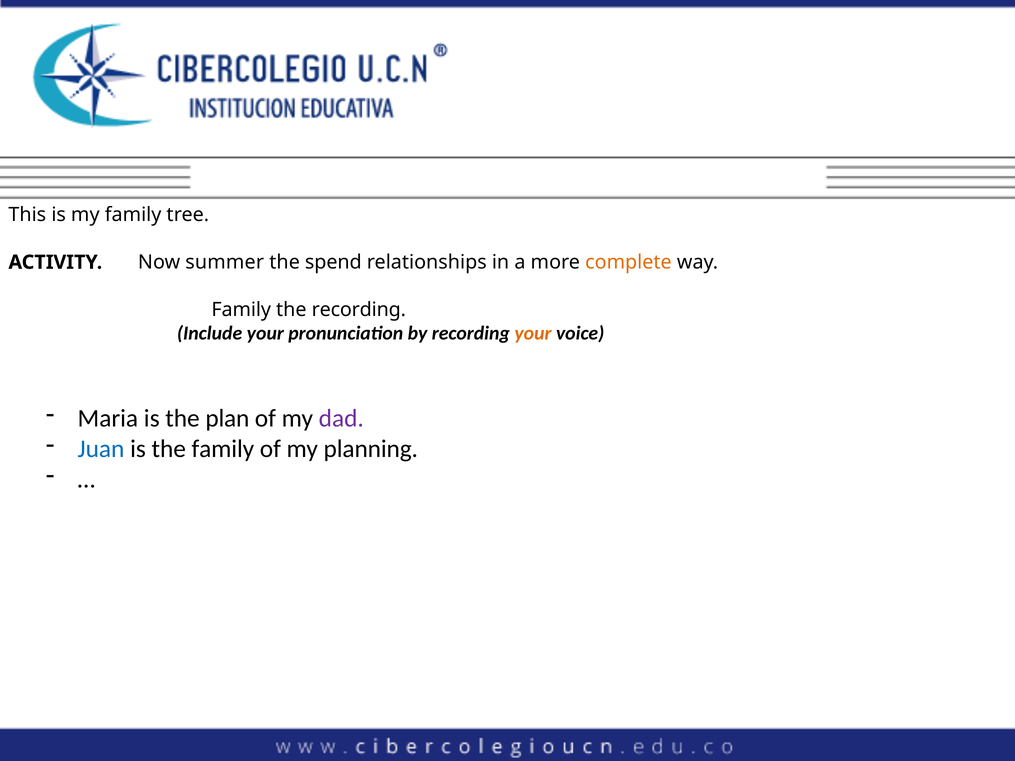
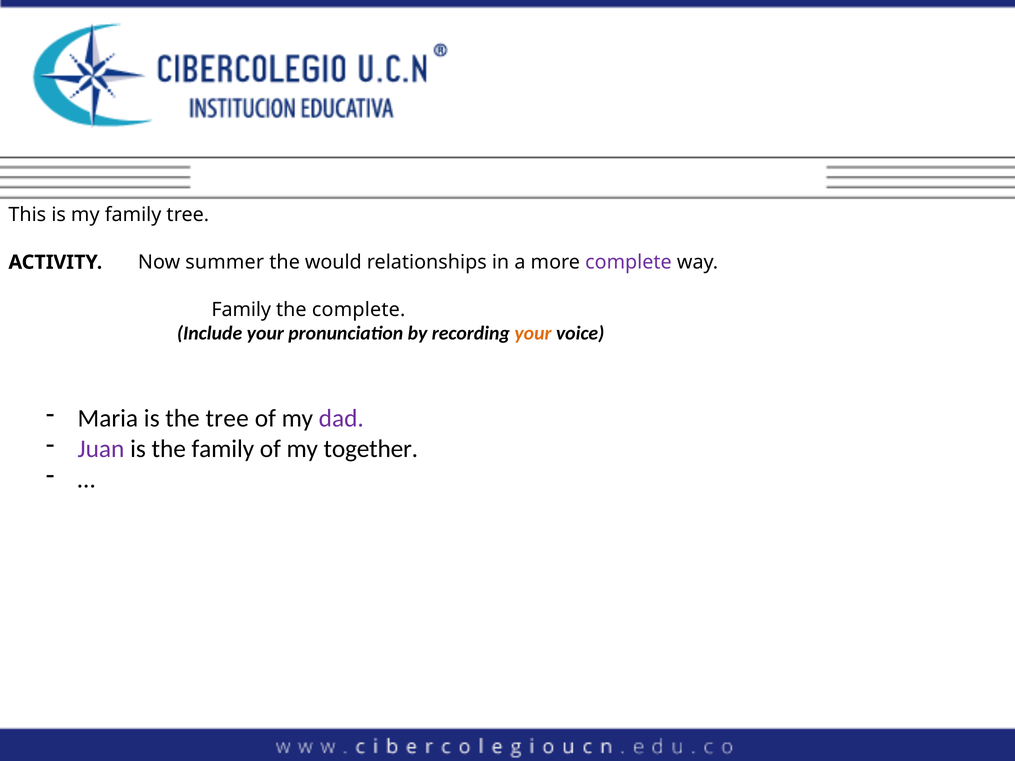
spend: spend -> would
complete at (628, 262) colour: orange -> purple
the recording: recording -> complete
the plan: plan -> tree
Juan colour: blue -> purple
planning: planning -> together
